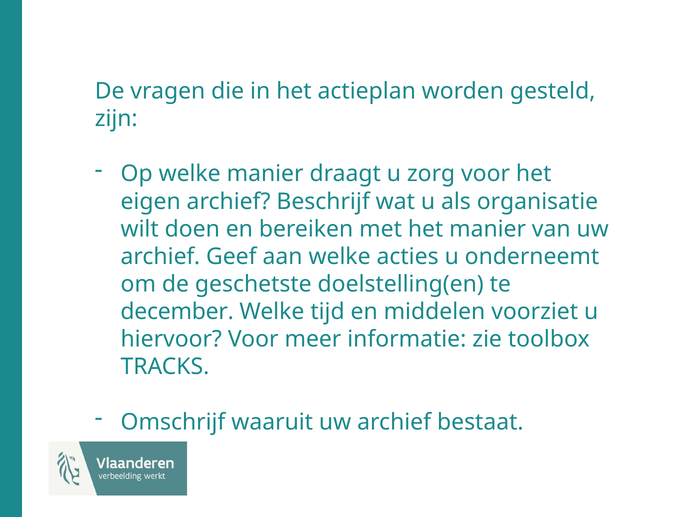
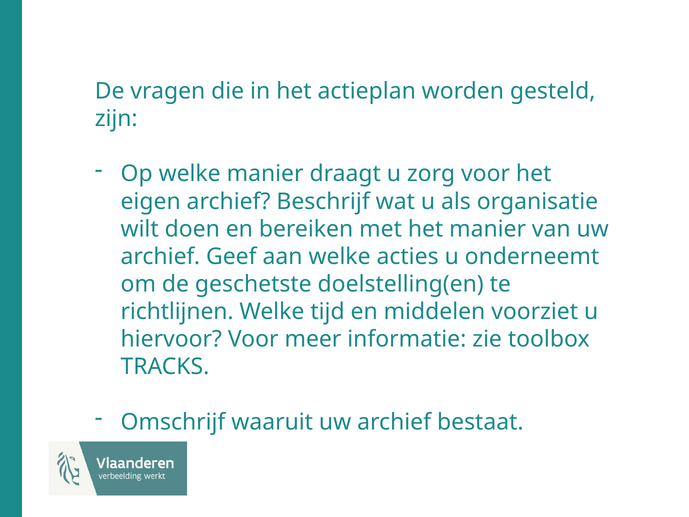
december: december -> richtlijnen
